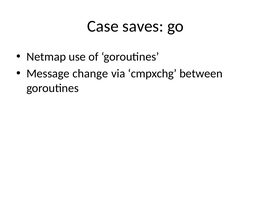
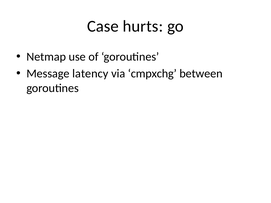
saves: saves -> hurts
change: change -> latency
